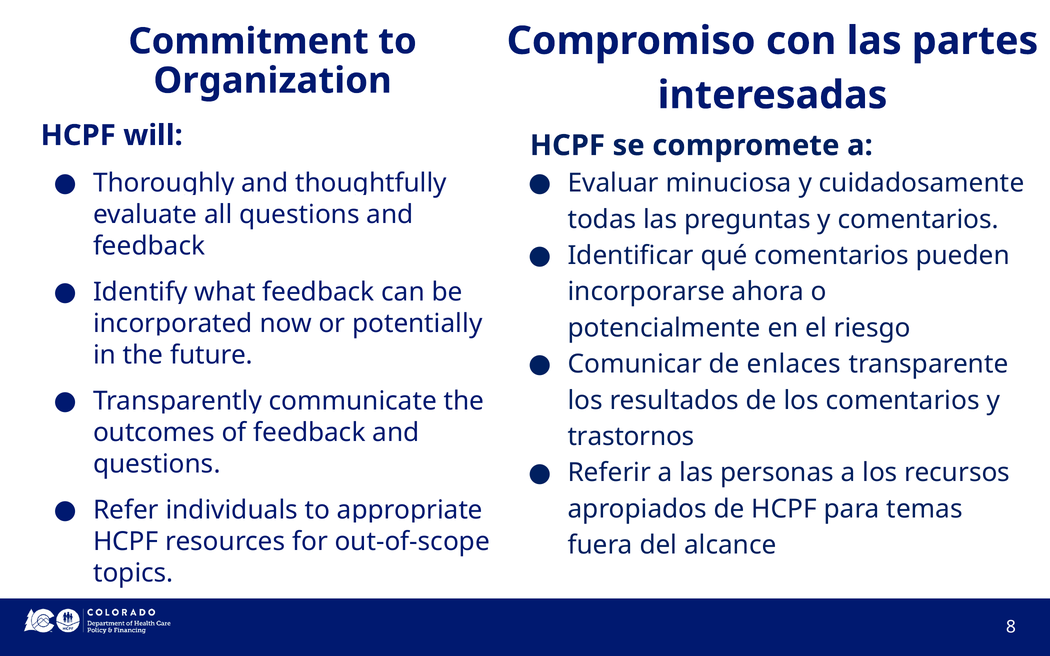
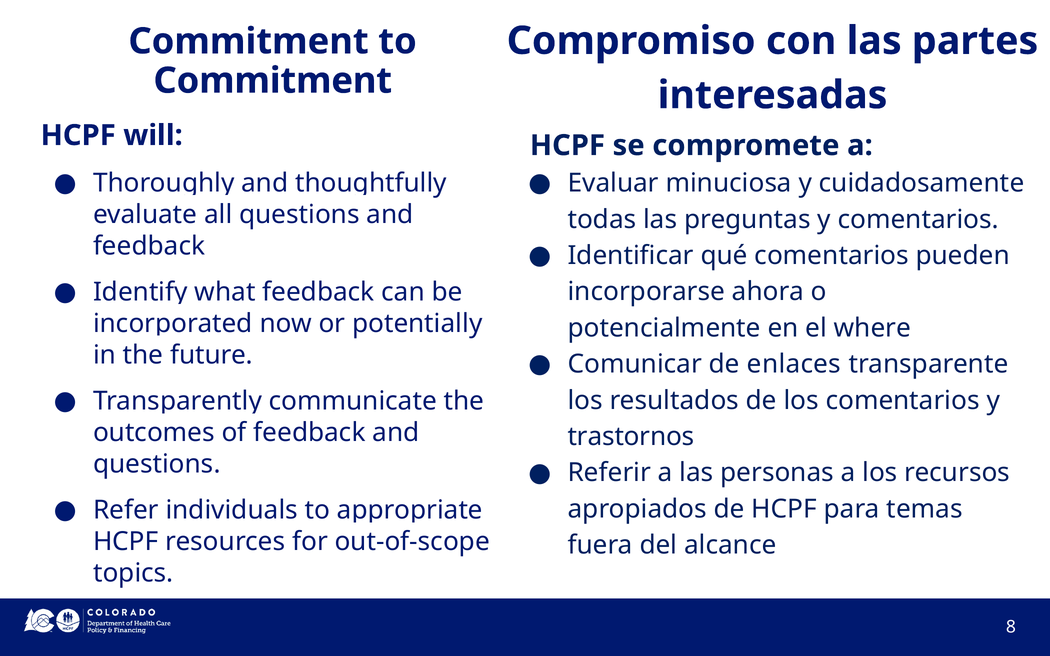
Organization at (273, 81): Organization -> Commitment
riesgo: riesgo -> where
